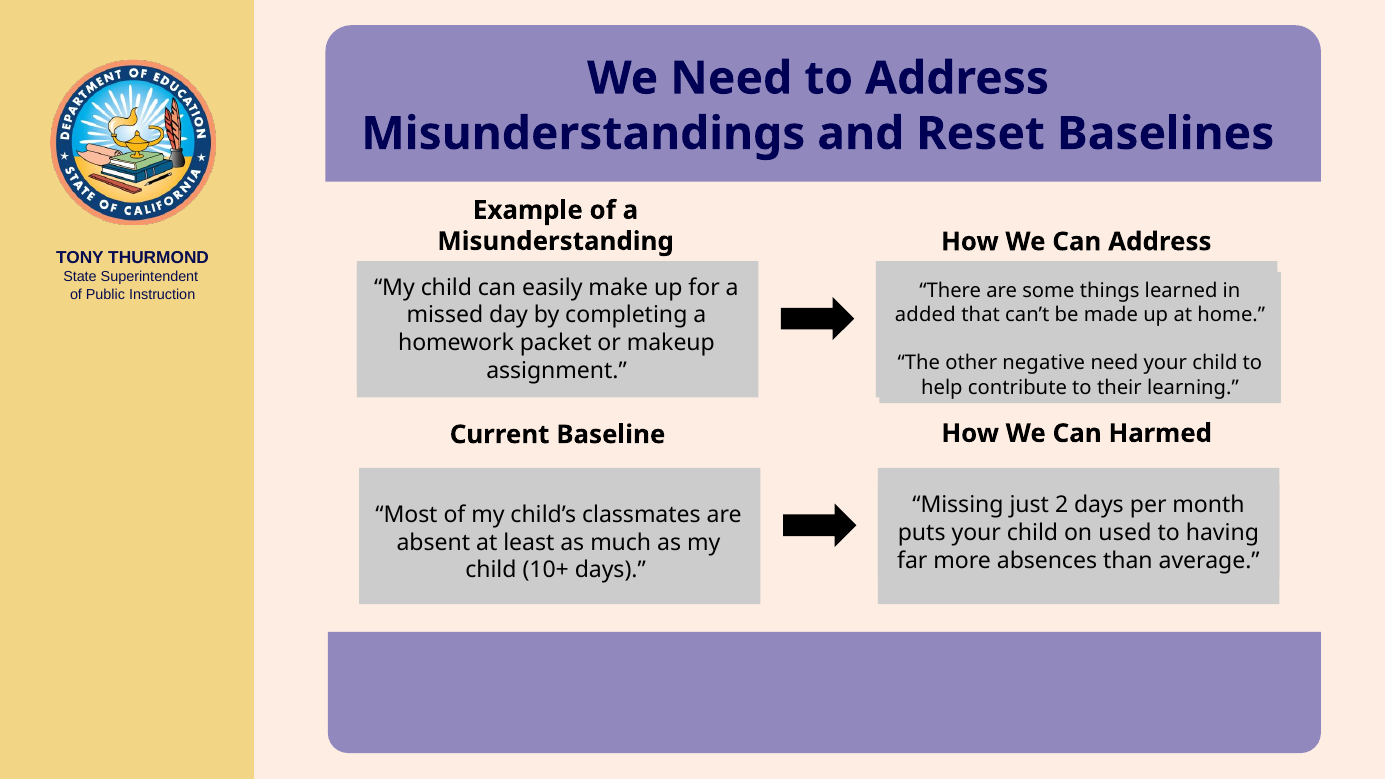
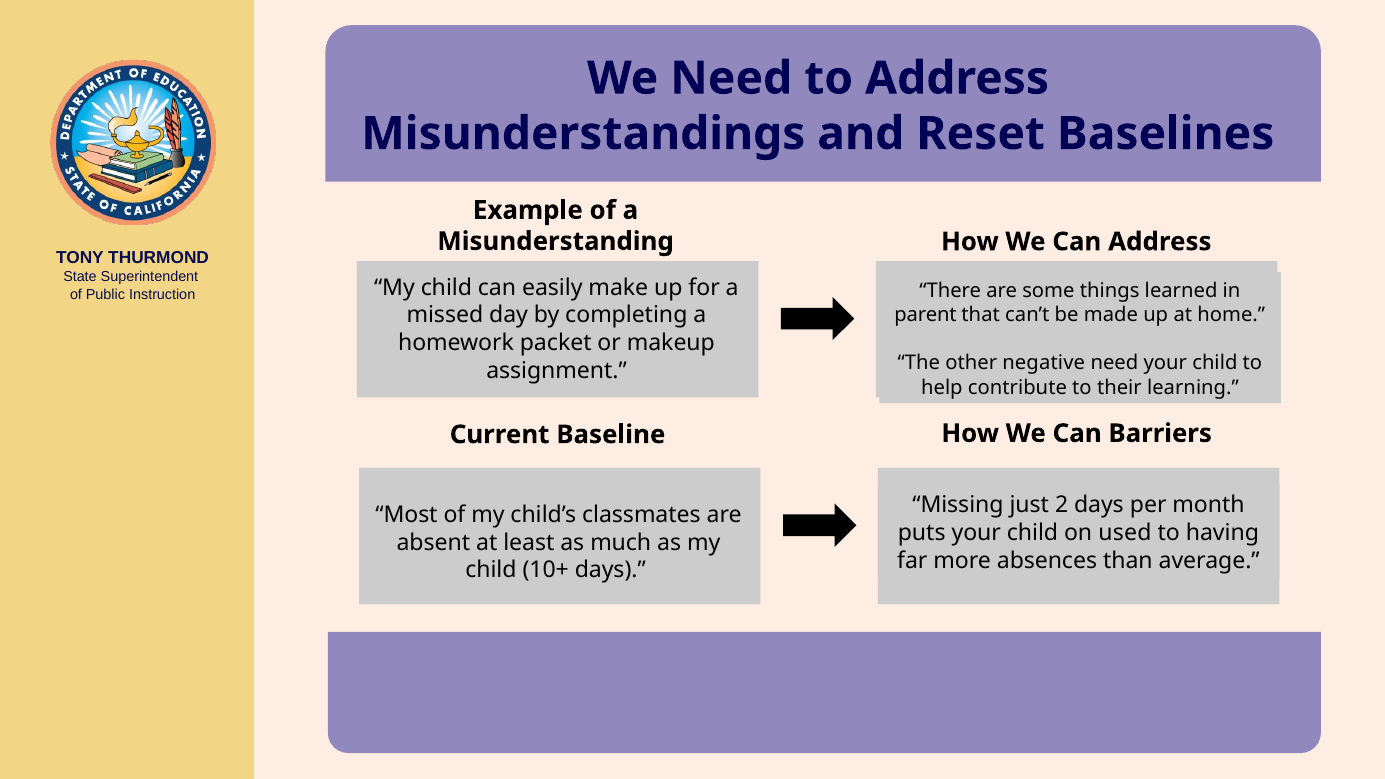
added: added -> parent
Harmed: Harmed -> Barriers
